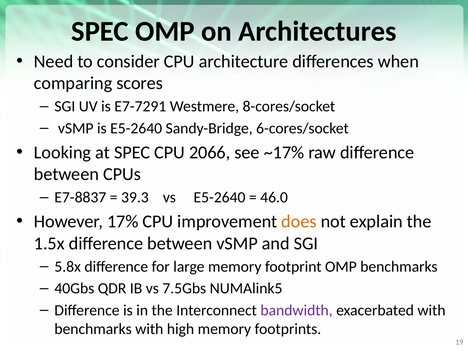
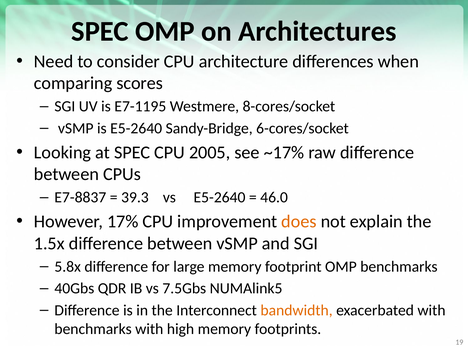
E7-7291: E7-7291 -> E7-1195
2066: 2066 -> 2005
bandwidth colour: purple -> orange
